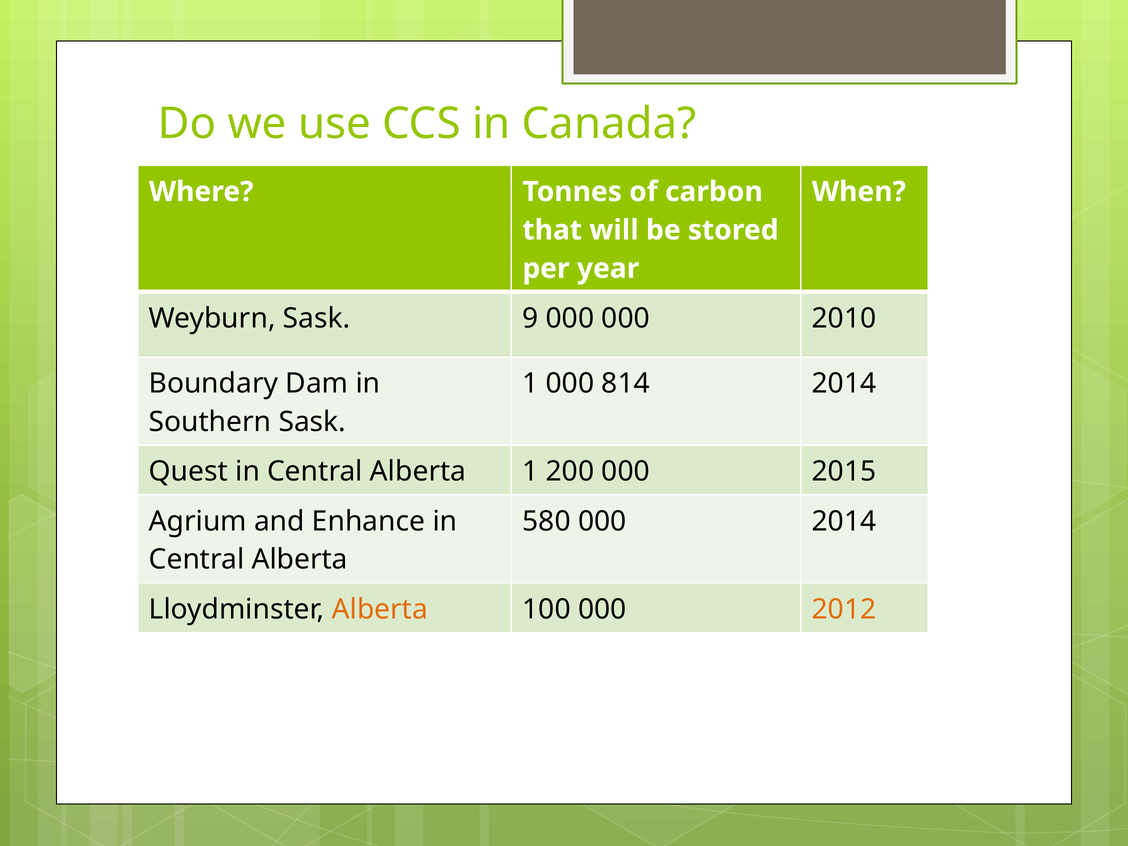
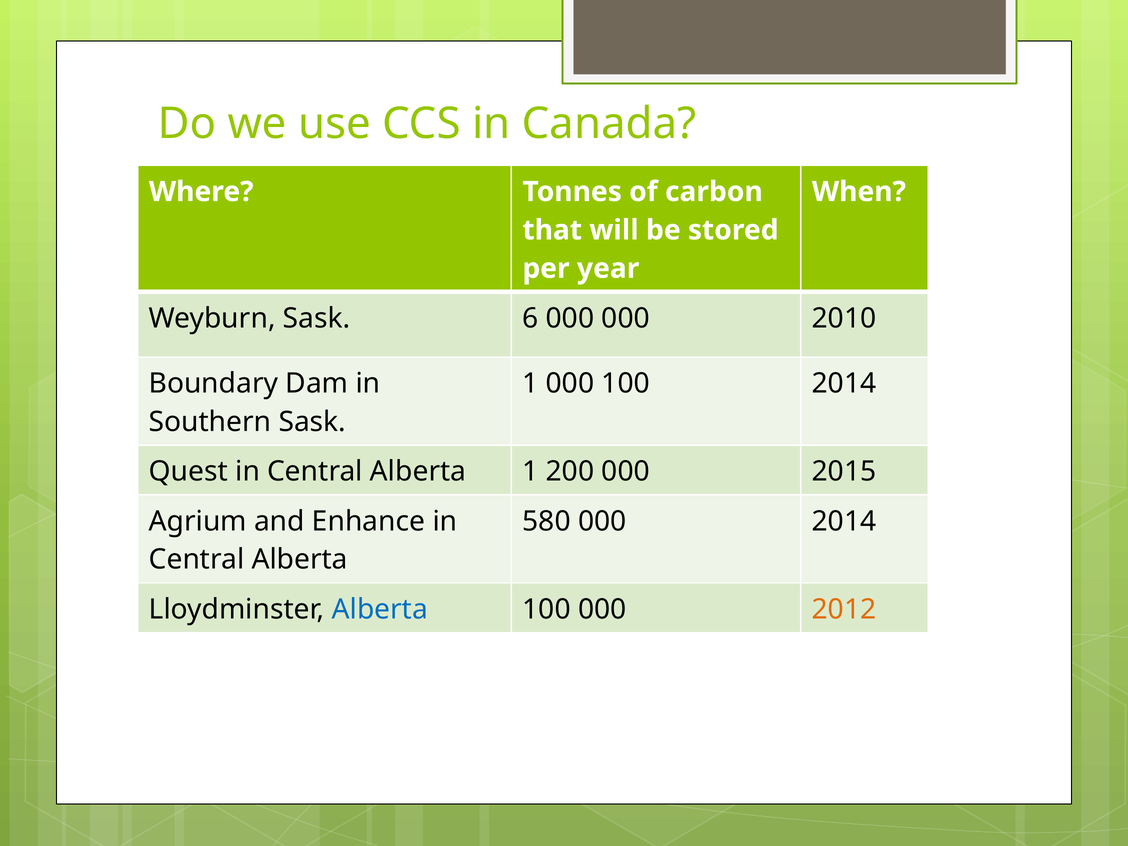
9: 9 -> 6
000 814: 814 -> 100
Alberta at (380, 609) colour: orange -> blue
